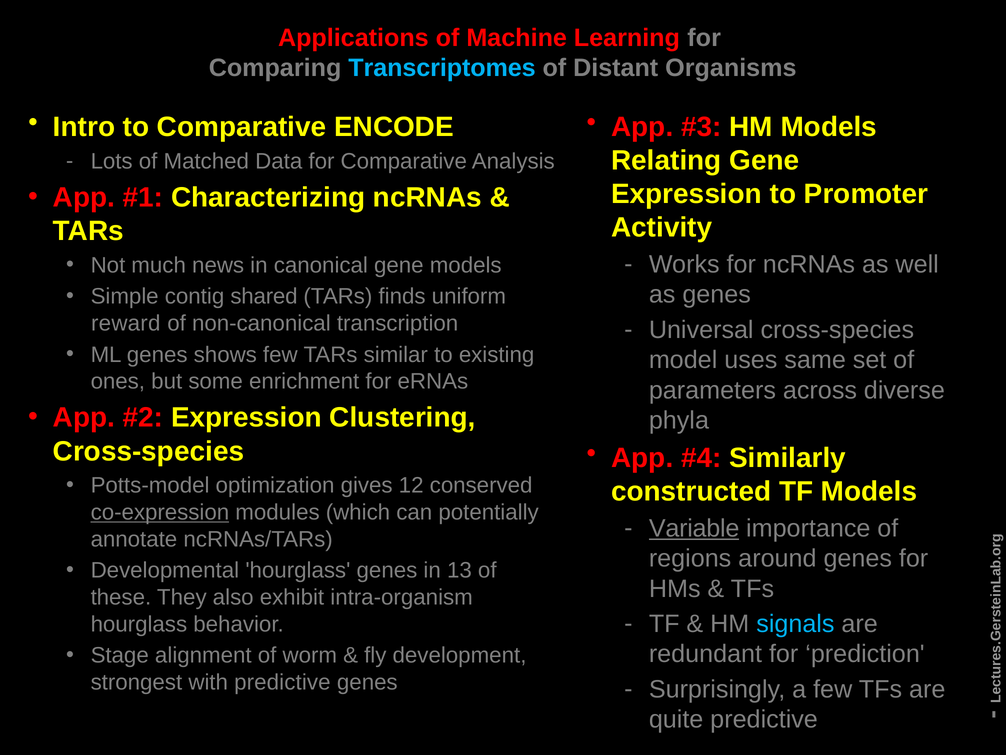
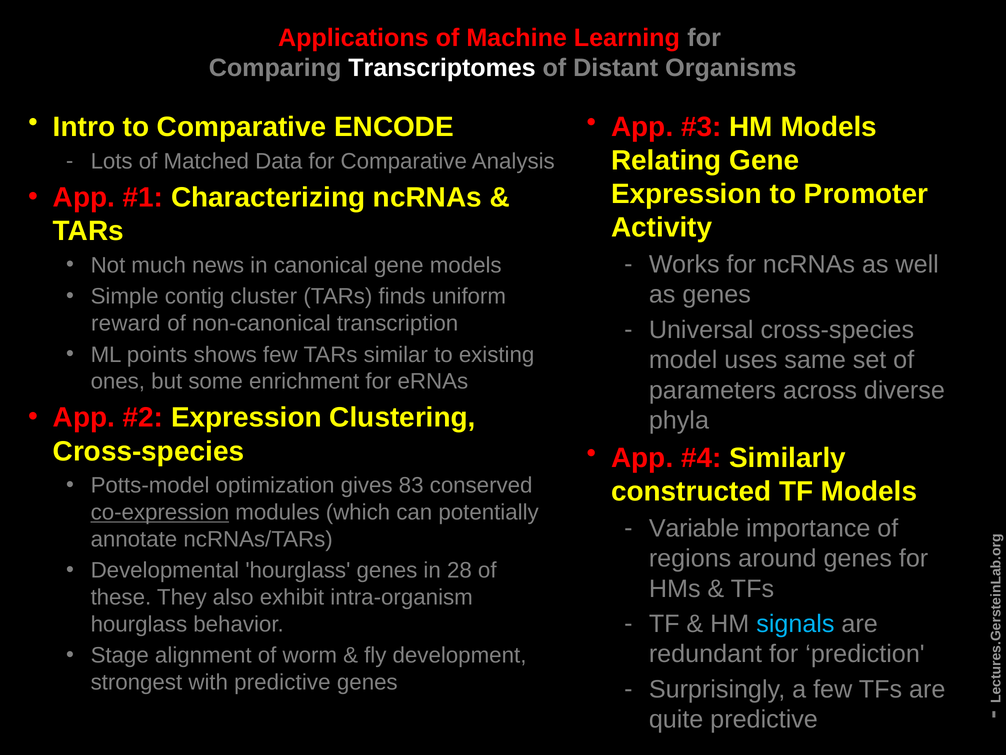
Transcriptomes colour: light blue -> white
shared: shared -> cluster
ML genes: genes -> points
12: 12 -> 83
Variable underline: present -> none
13: 13 -> 28
